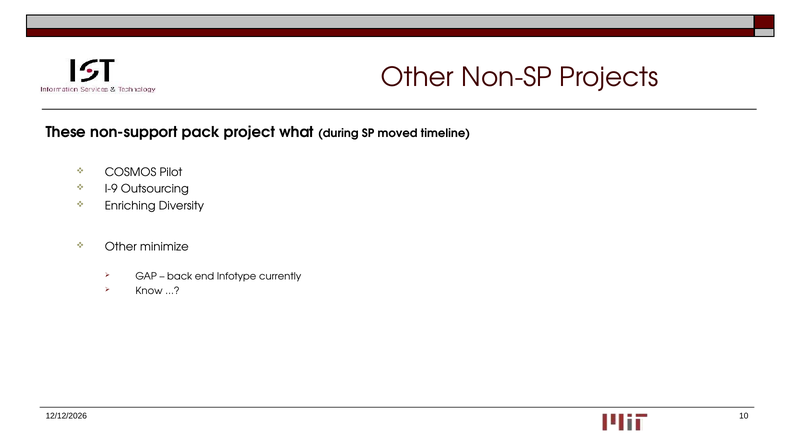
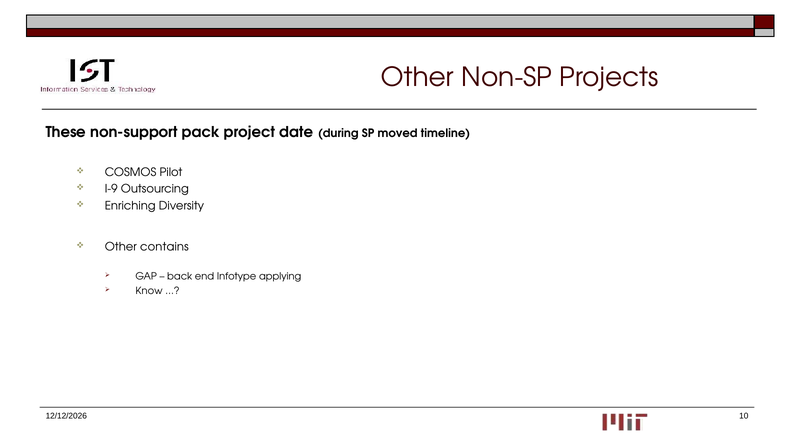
what: what -> date
minimize: minimize -> contains
currently: currently -> applying
